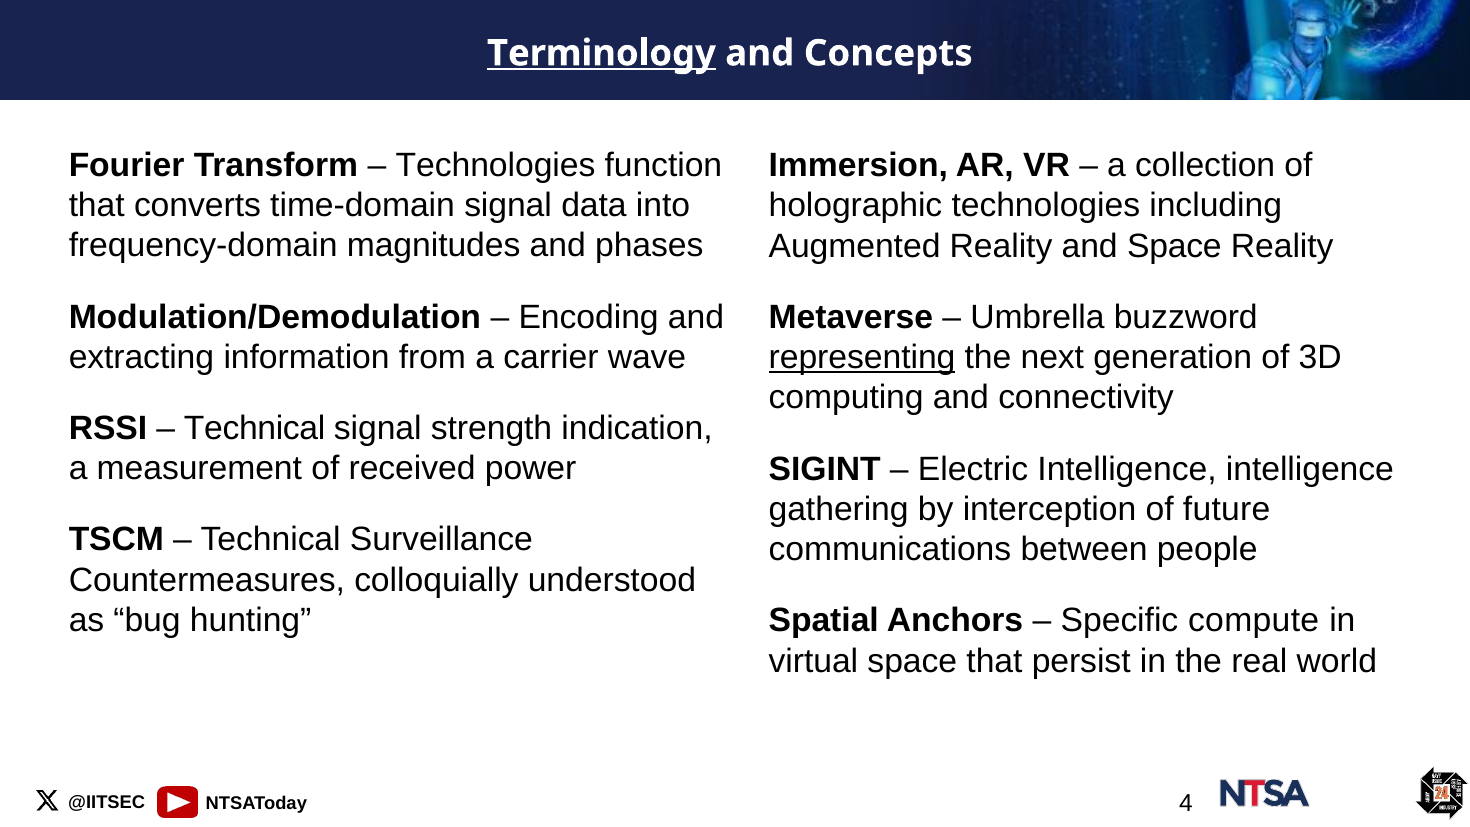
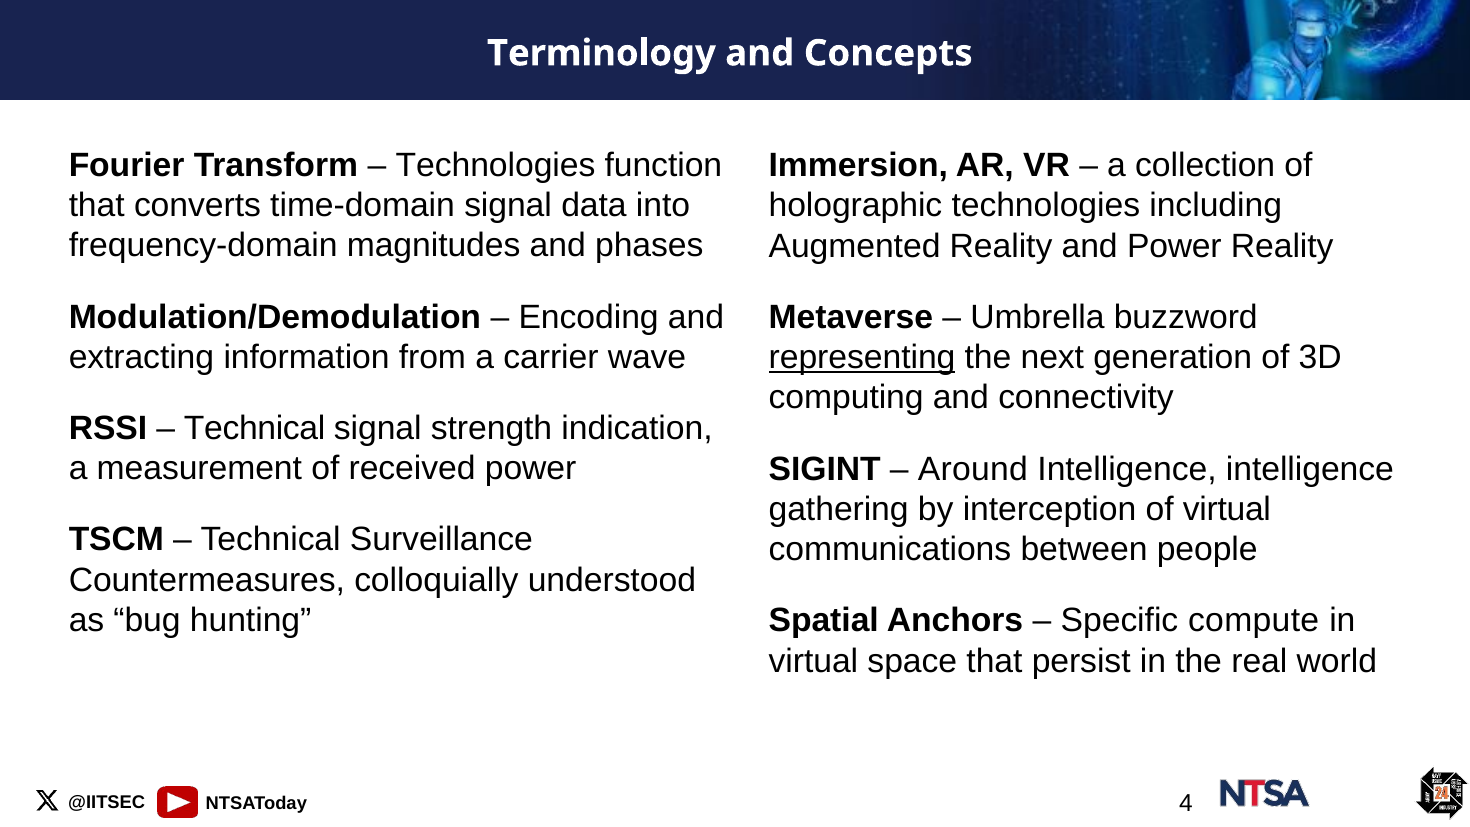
Terminology underline: present -> none
and Space: Space -> Power
Electric: Electric -> Around
of future: future -> virtual
